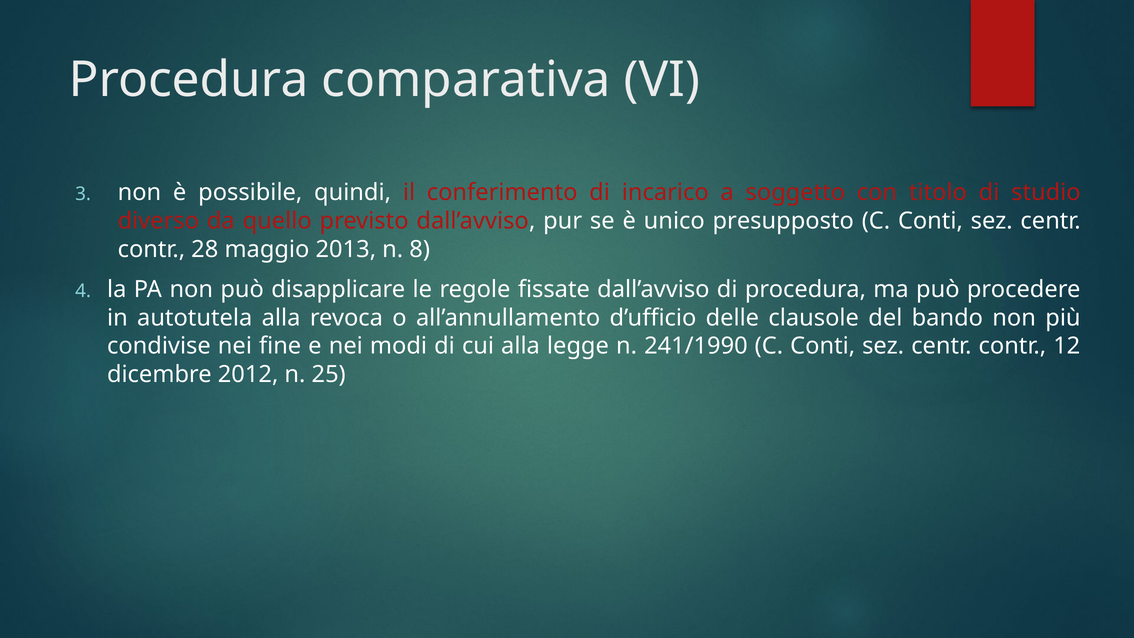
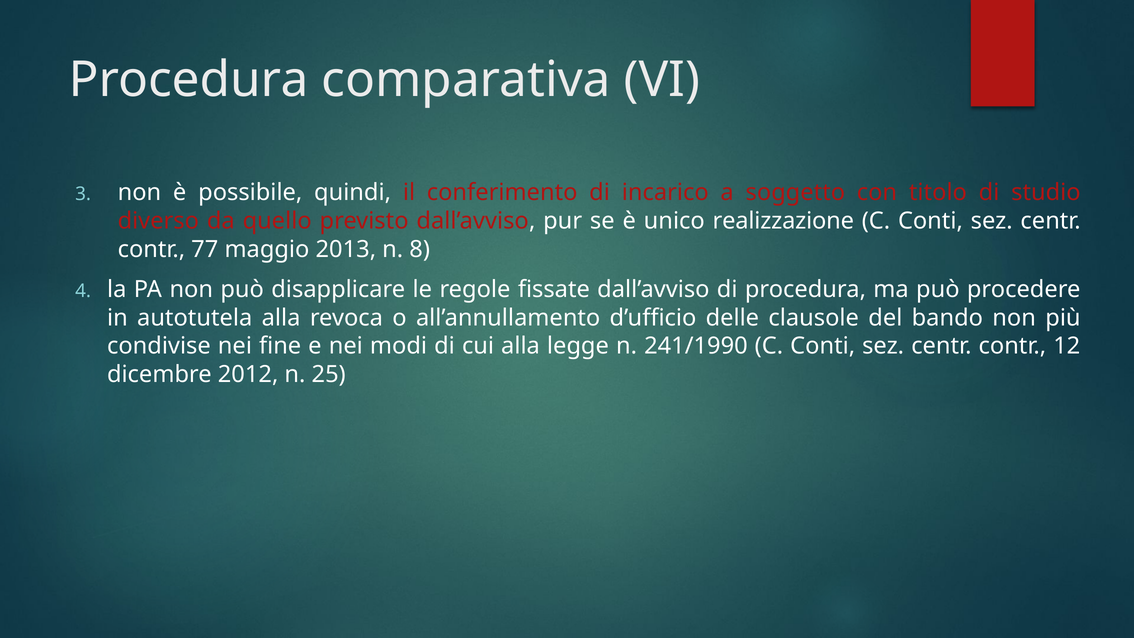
presupposto: presupposto -> realizzazione
28: 28 -> 77
